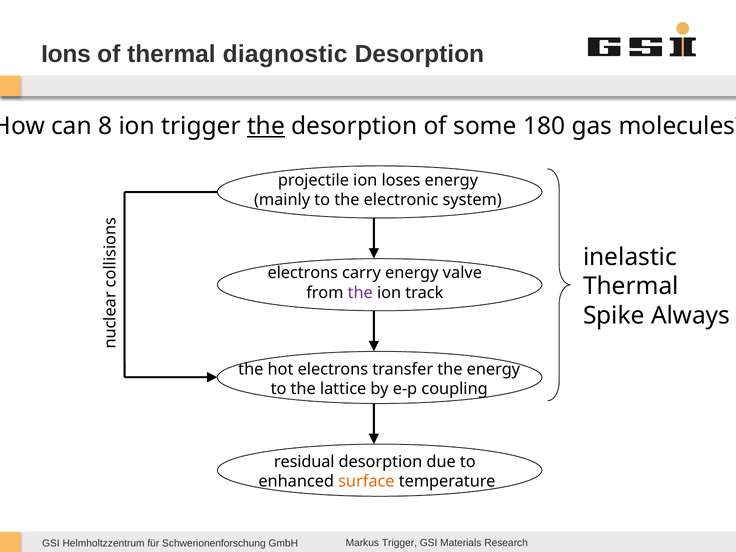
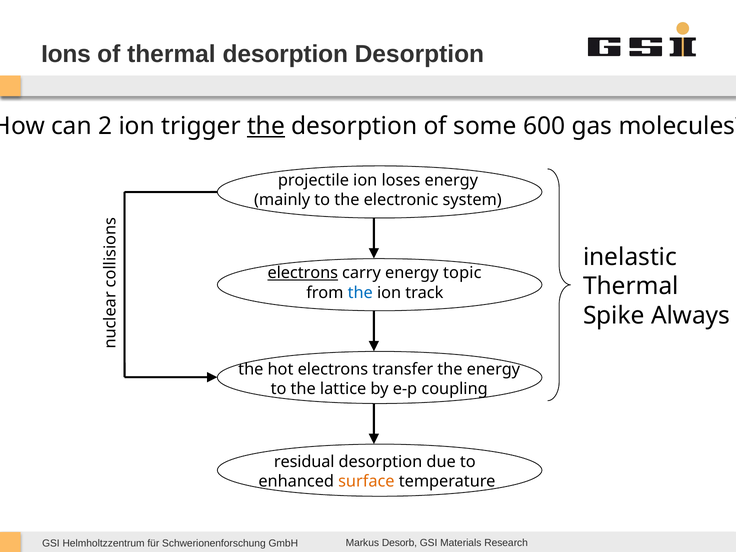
thermal diagnostic: diagnostic -> desorption
8: 8 -> 2
180: 180 -> 600
electrons at (303, 273) underline: none -> present
valve: valve -> topic
the at (360, 293) colour: purple -> blue
Markus Trigger: Trigger -> Desorb
